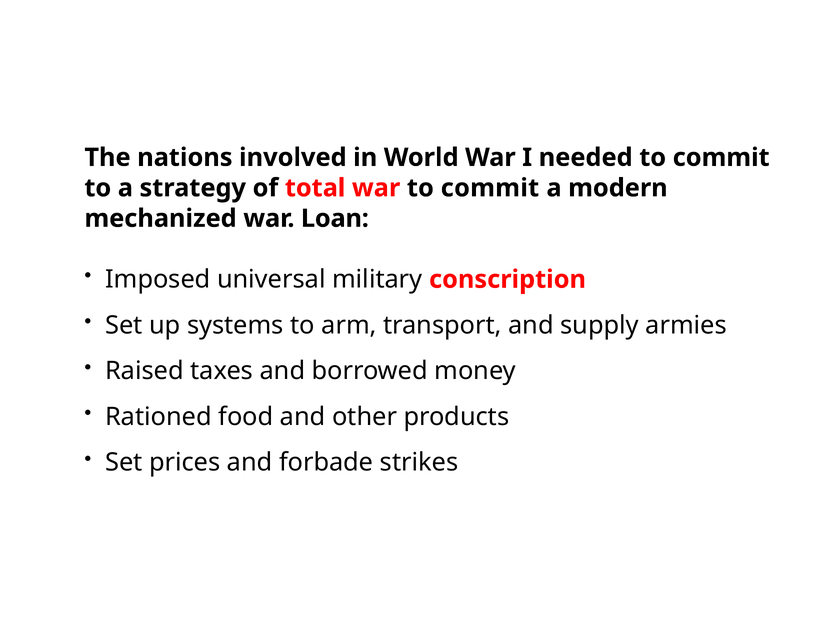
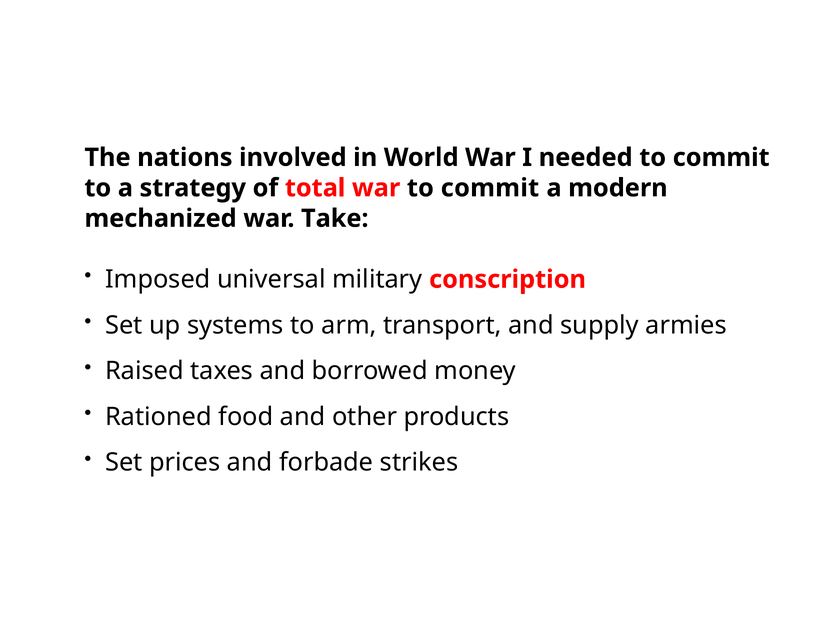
Loan: Loan -> Take
